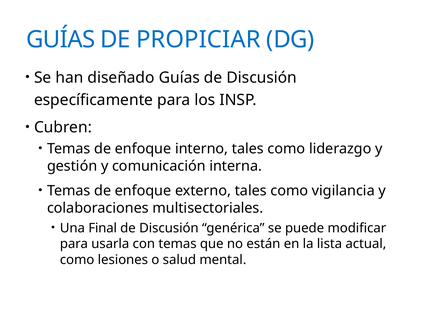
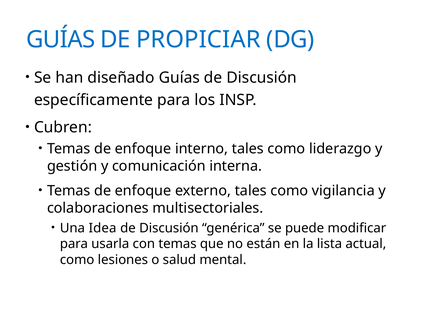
Final: Final -> Idea
